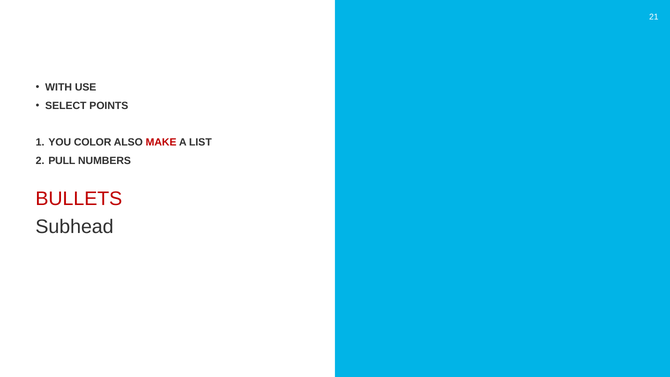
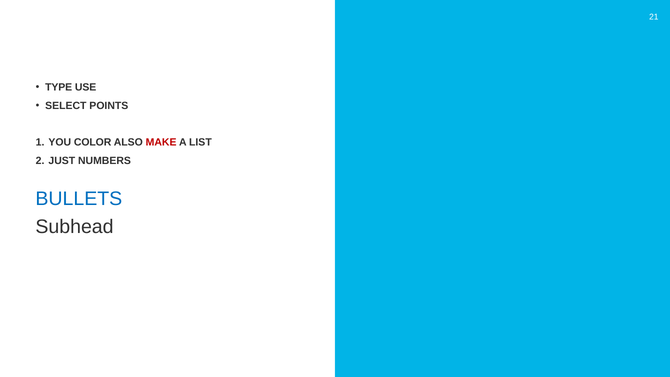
WITH: WITH -> TYPE
PULL: PULL -> JUST
BULLETS colour: red -> blue
